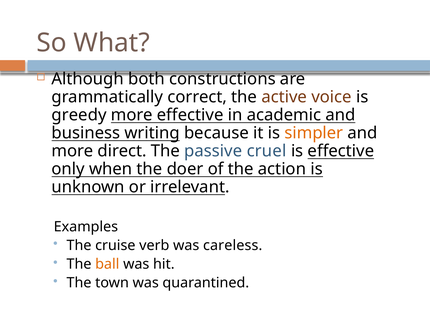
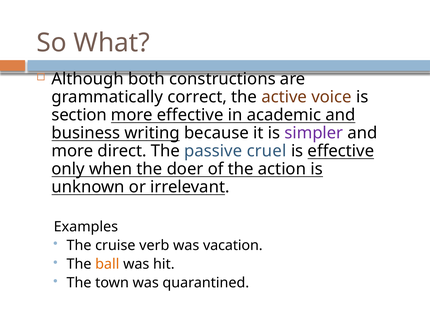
greedy: greedy -> section
simpler colour: orange -> purple
careless: careless -> vacation
